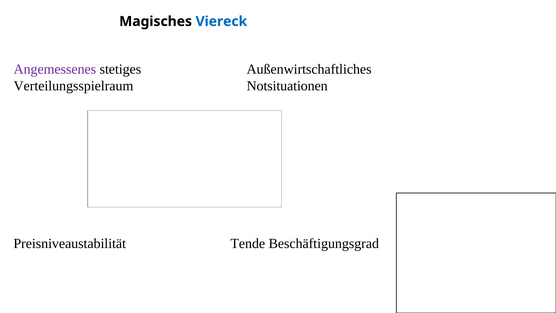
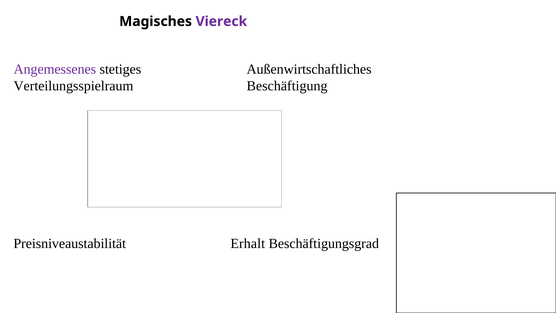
Viereck colour: blue -> purple
Notsituationen: Notsituationen -> Beschäftigung
Tende: Tende -> Erhalt
